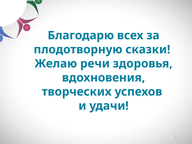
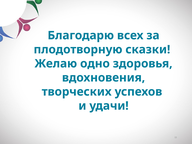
речи: речи -> одно
